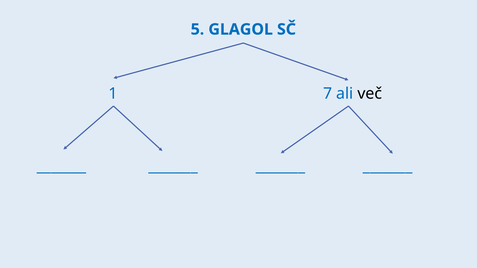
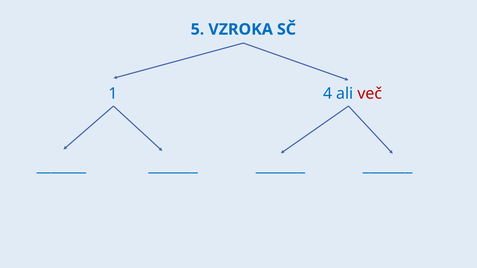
GLAGOL: GLAGOL -> VZROKA
7: 7 -> 4
več colour: black -> red
